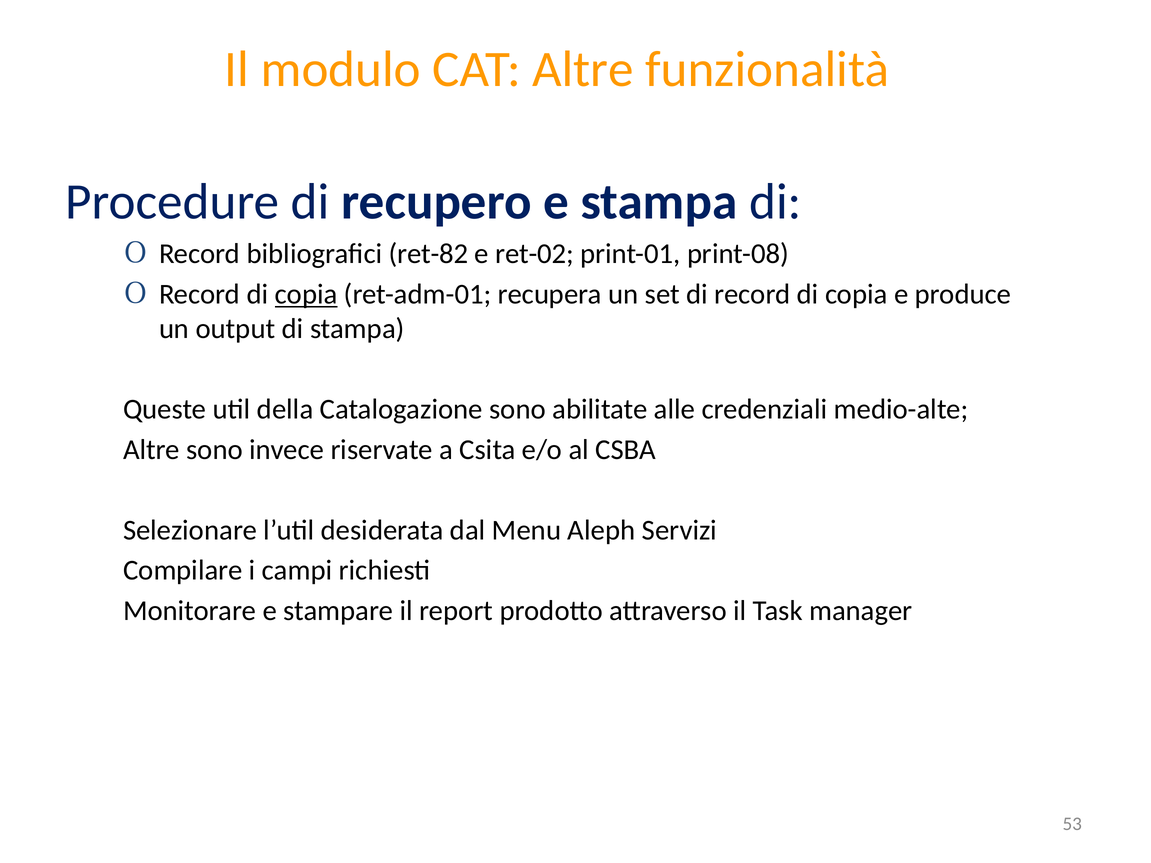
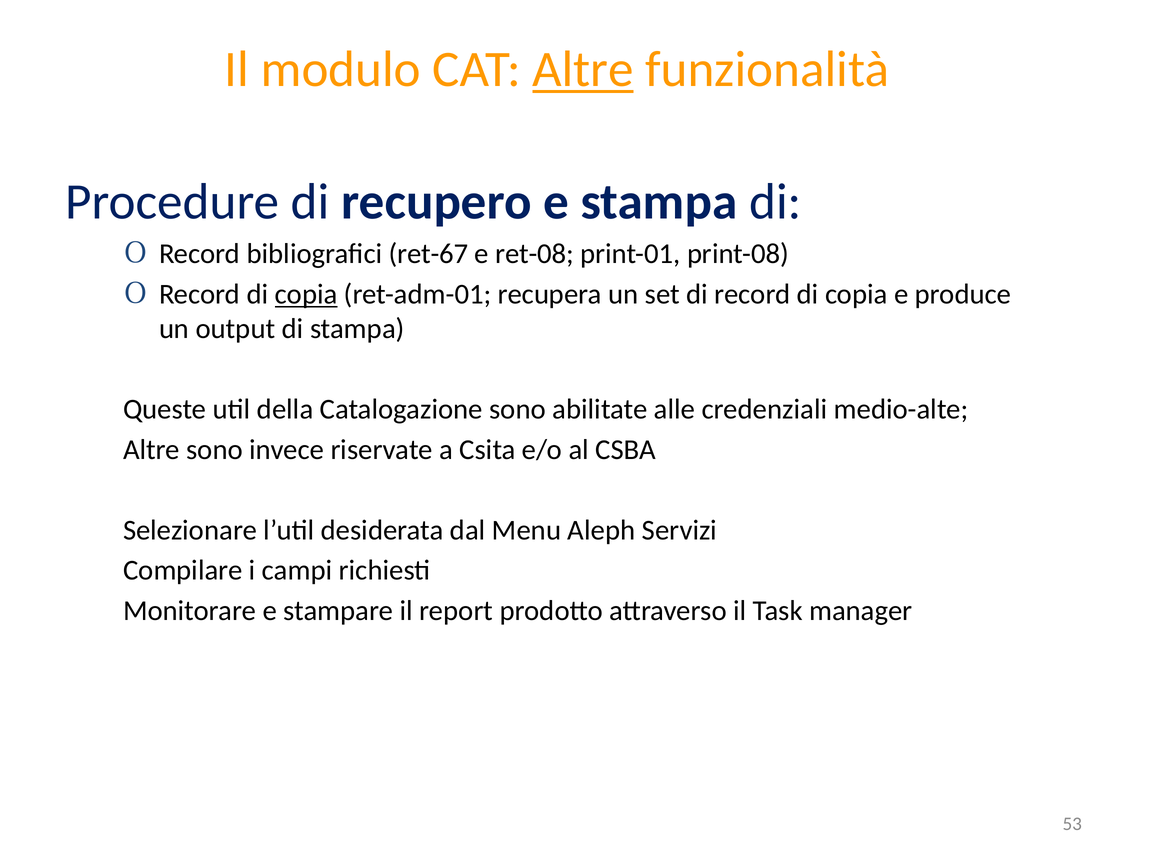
Altre at (583, 69) underline: none -> present
ret-82: ret-82 -> ret-67
ret-02: ret-02 -> ret-08
